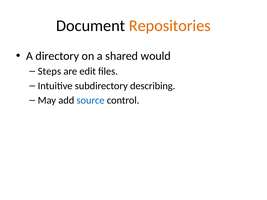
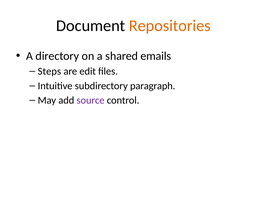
would: would -> emails
describing: describing -> paragraph
source colour: blue -> purple
